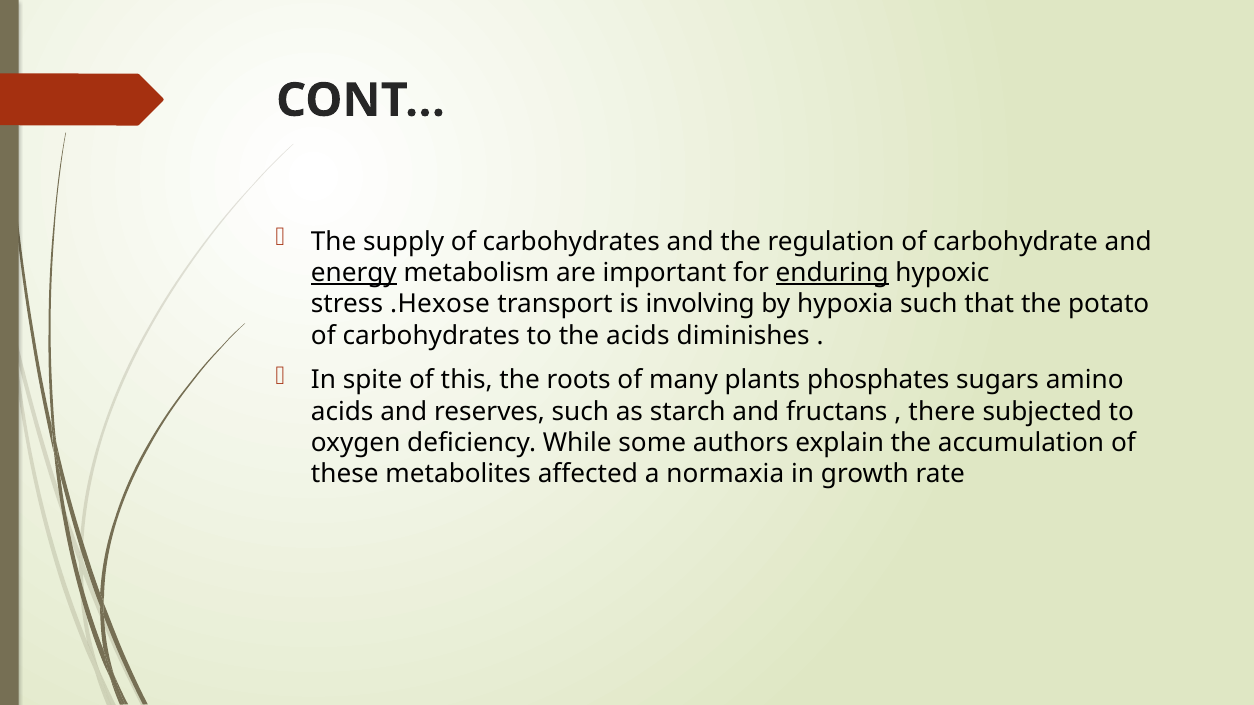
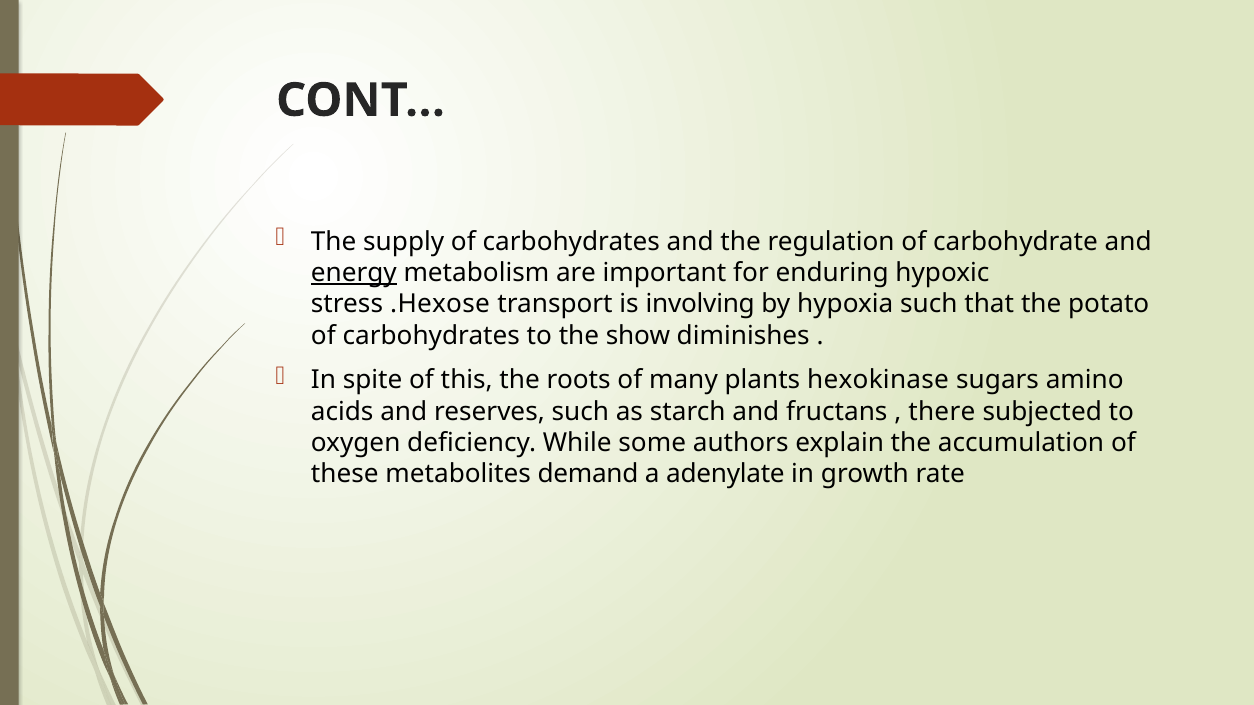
enduring underline: present -> none
the acids: acids -> show
phosphates: phosphates -> hexokinase
affected: affected -> demand
normaxia: normaxia -> adenylate
